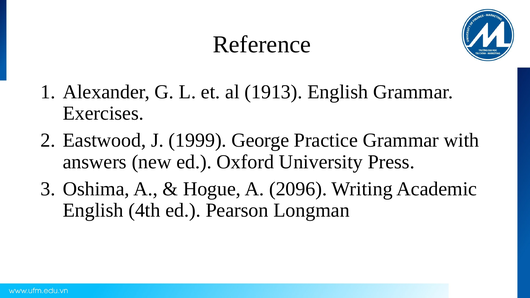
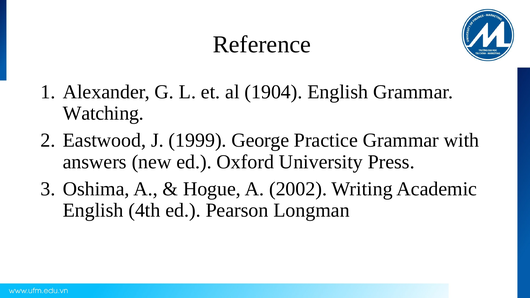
1913: 1913 -> 1904
Exercises: Exercises -> Watching
2096: 2096 -> 2002
